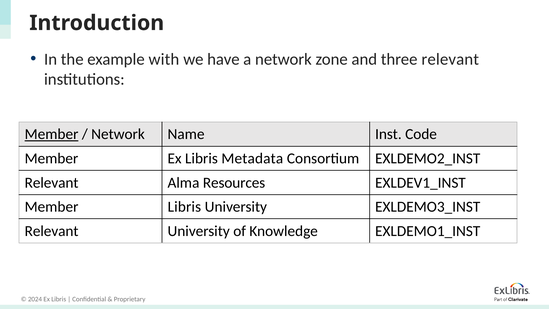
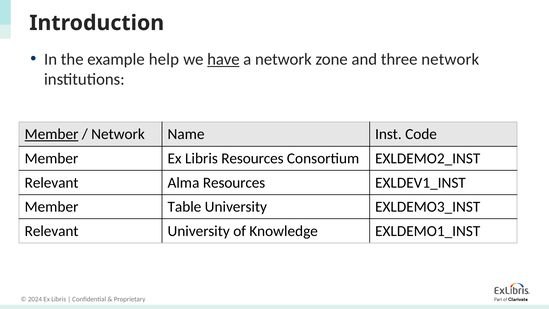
with: with -> help
have underline: none -> present
three relevant: relevant -> network
Libris Metadata: Metadata -> Resources
Member Libris: Libris -> Table
